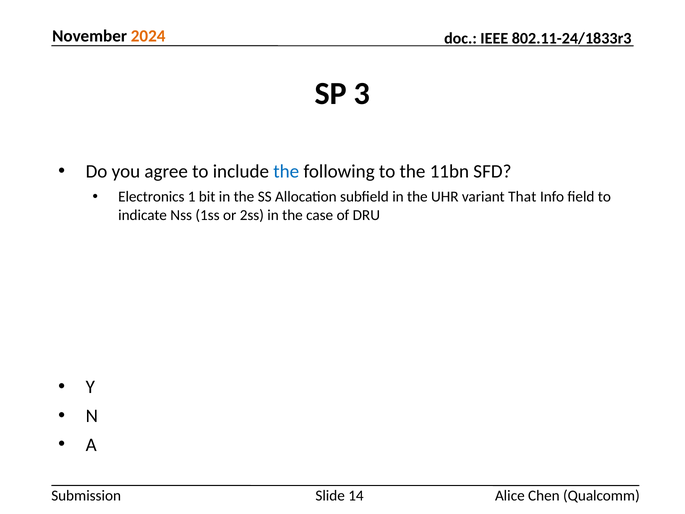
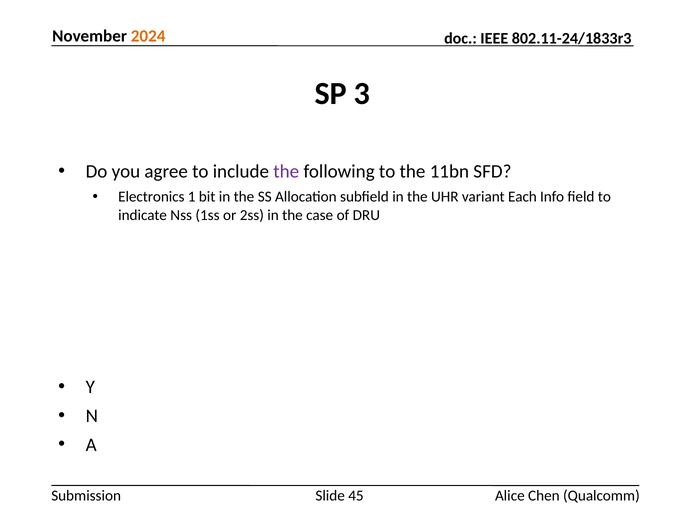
the at (286, 171) colour: blue -> purple
That: That -> Each
14: 14 -> 45
